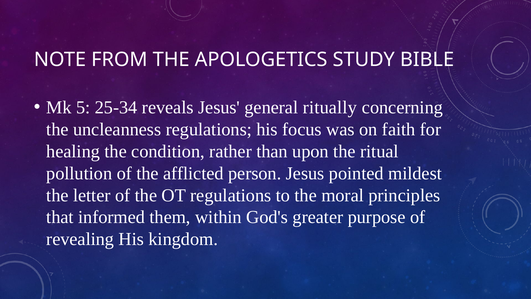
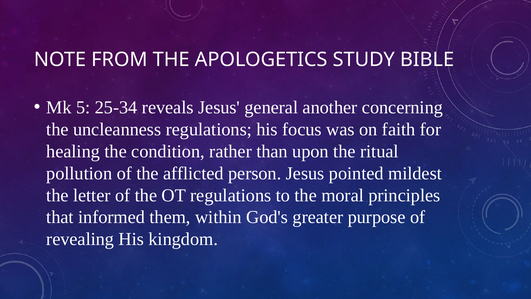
ritually: ritually -> another
